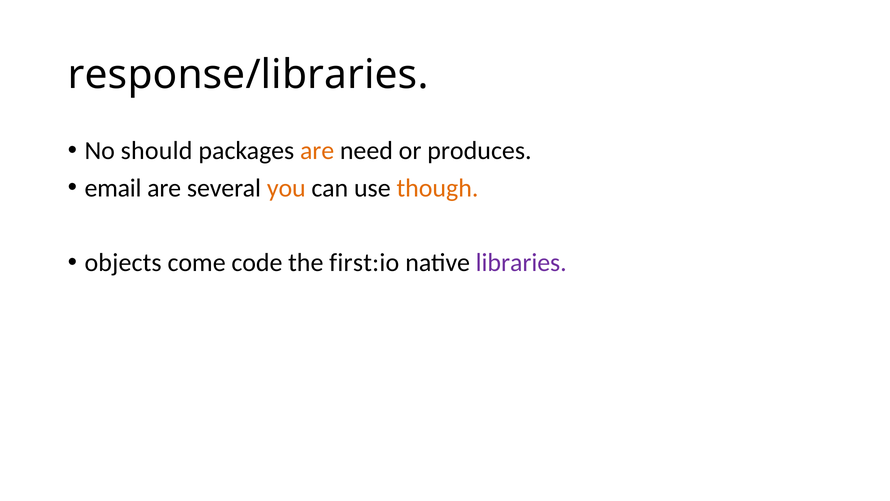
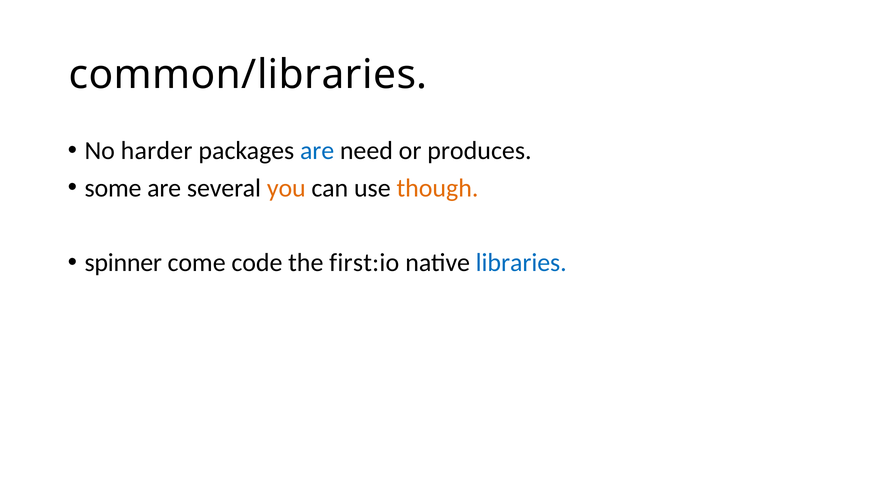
response/libraries: response/libraries -> common/libraries
should: should -> harder
are at (317, 150) colour: orange -> blue
email: email -> some
objects: objects -> spinner
libraries colour: purple -> blue
